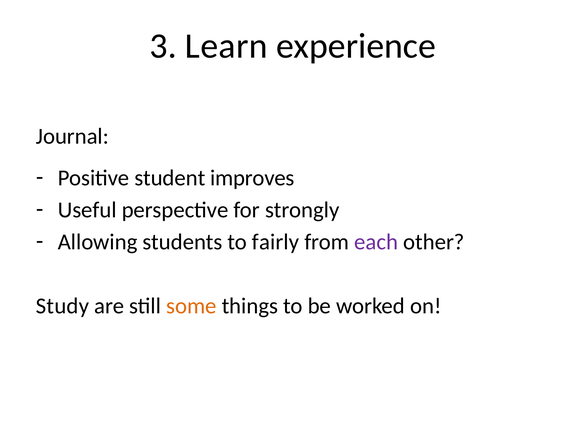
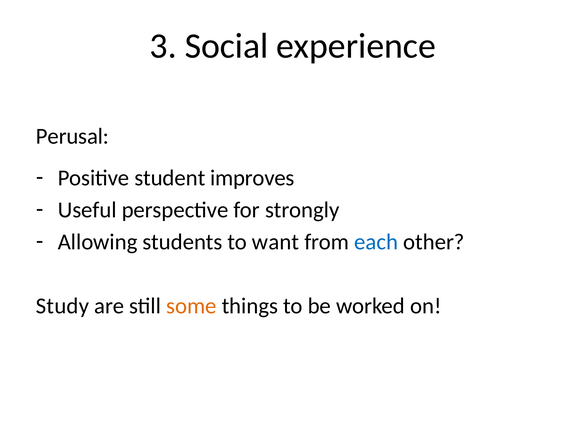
Learn: Learn -> Social
Journal: Journal -> Perusal
fairly: fairly -> want
each colour: purple -> blue
